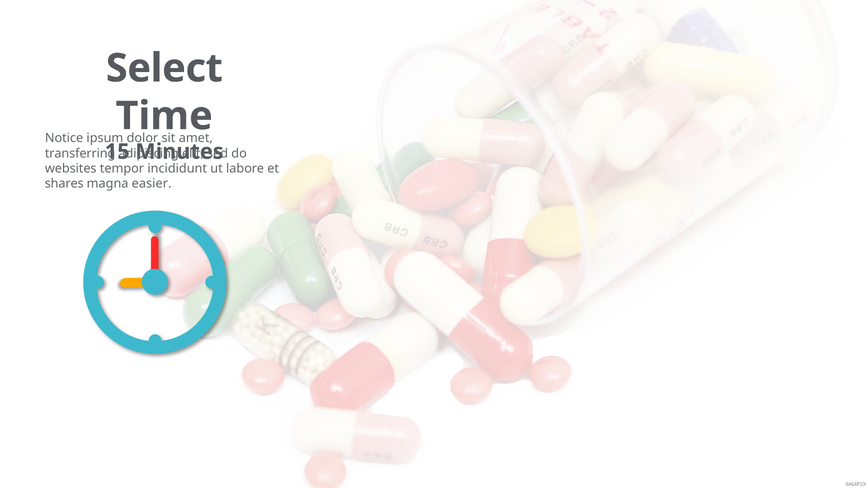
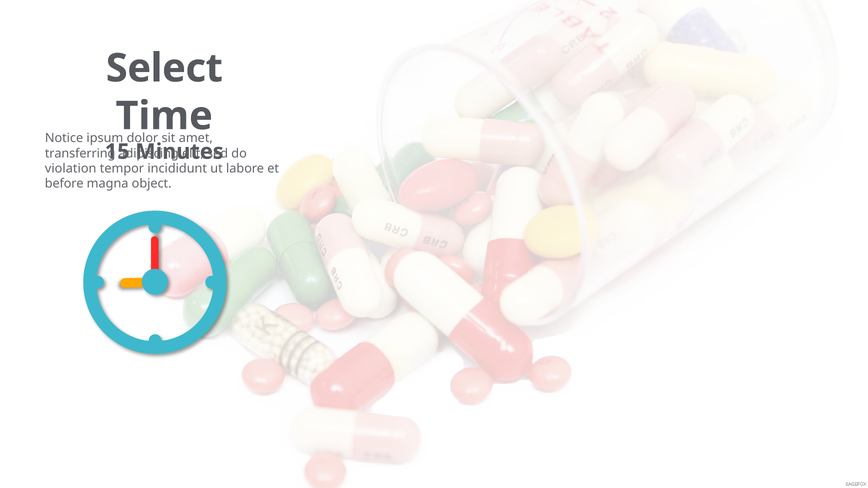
websites: websites -> violation
shares: shares -> before
easier: easier -> object
